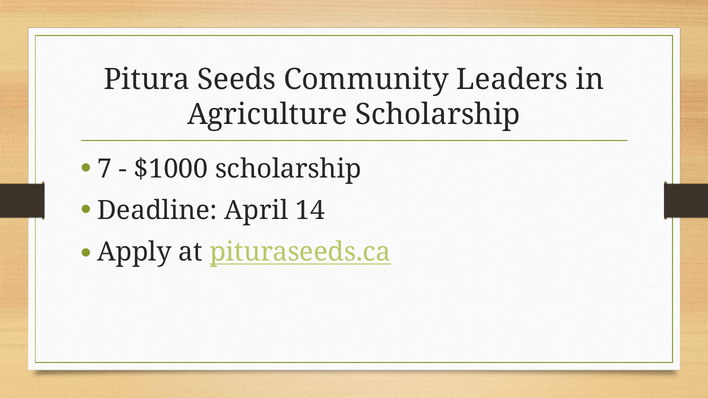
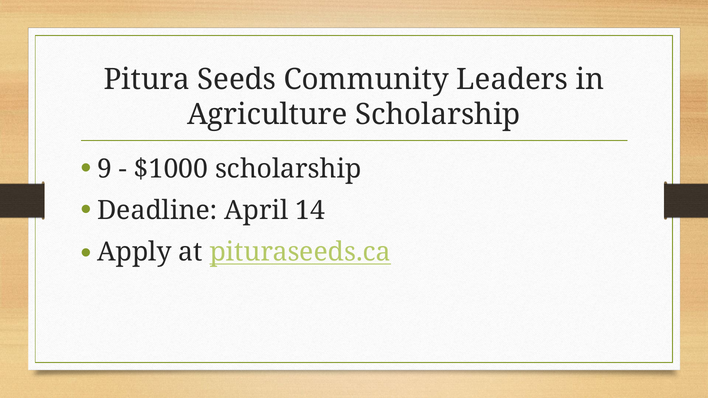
7: 7 -> 9
